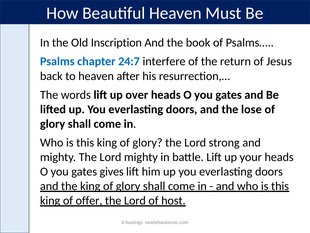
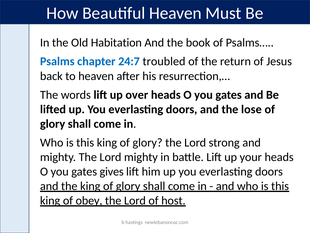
Inscription: Inscription -> Habitation
interfere: interfere -> troubled
offer: offer -> obey
